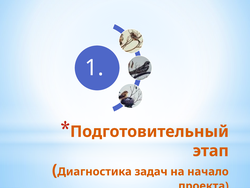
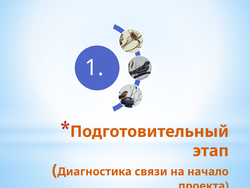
задач: задач -> связи
